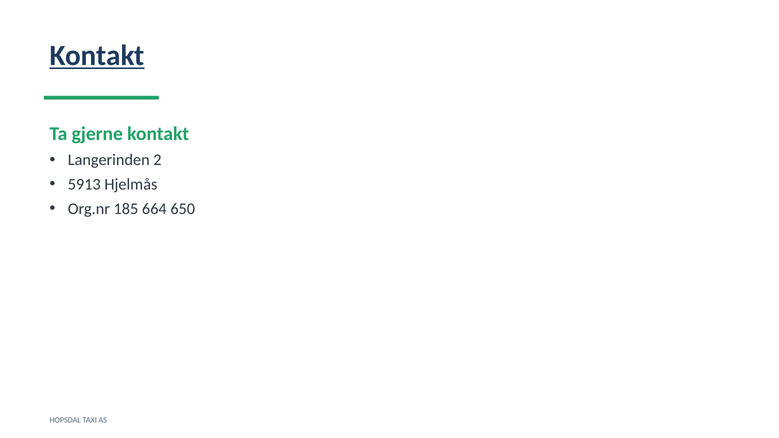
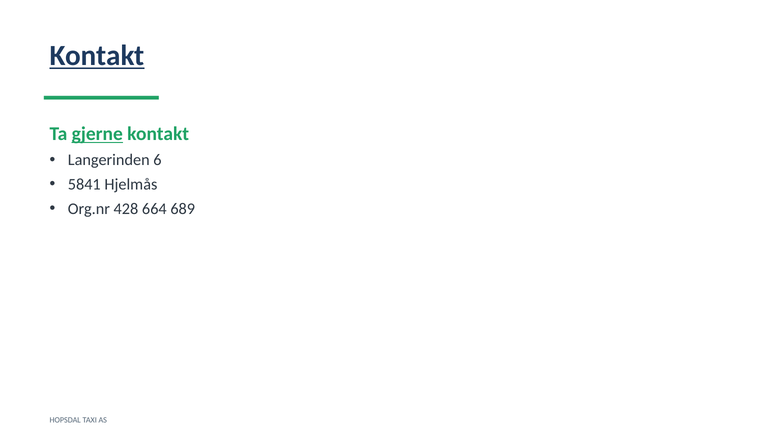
gjerne underline: none -> present
2: 2 -> 6
5913: 5913 -> 5841
185: 185 -> 428
650: 650 -> 689
